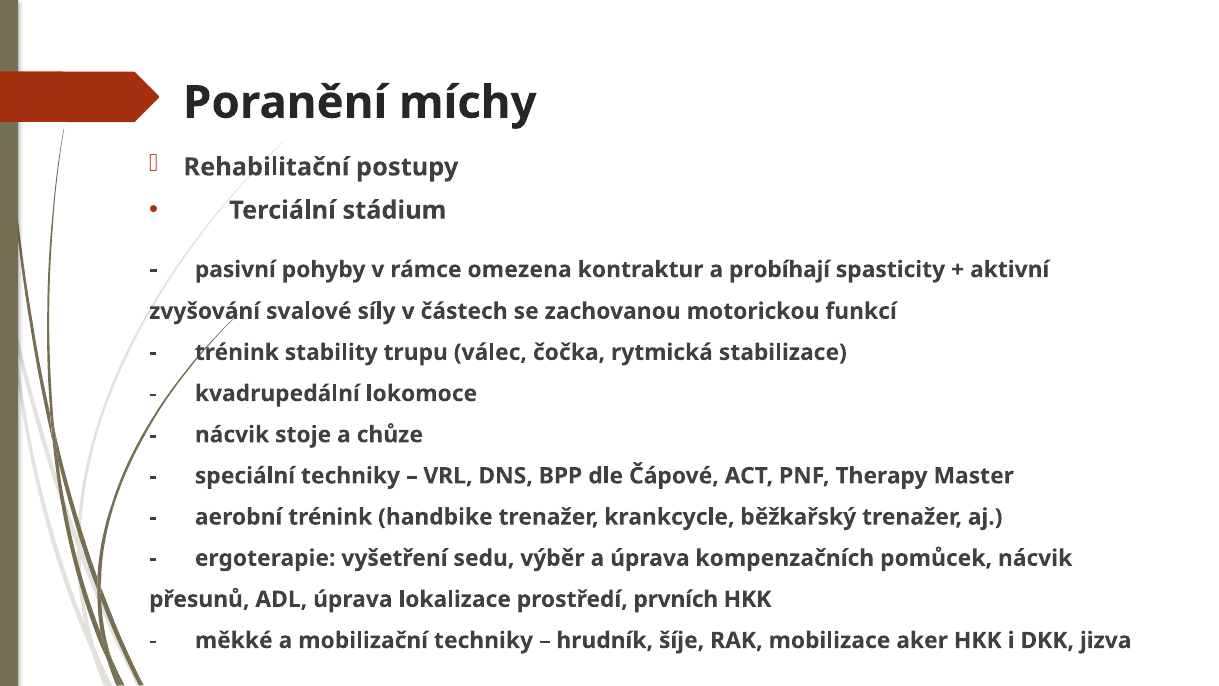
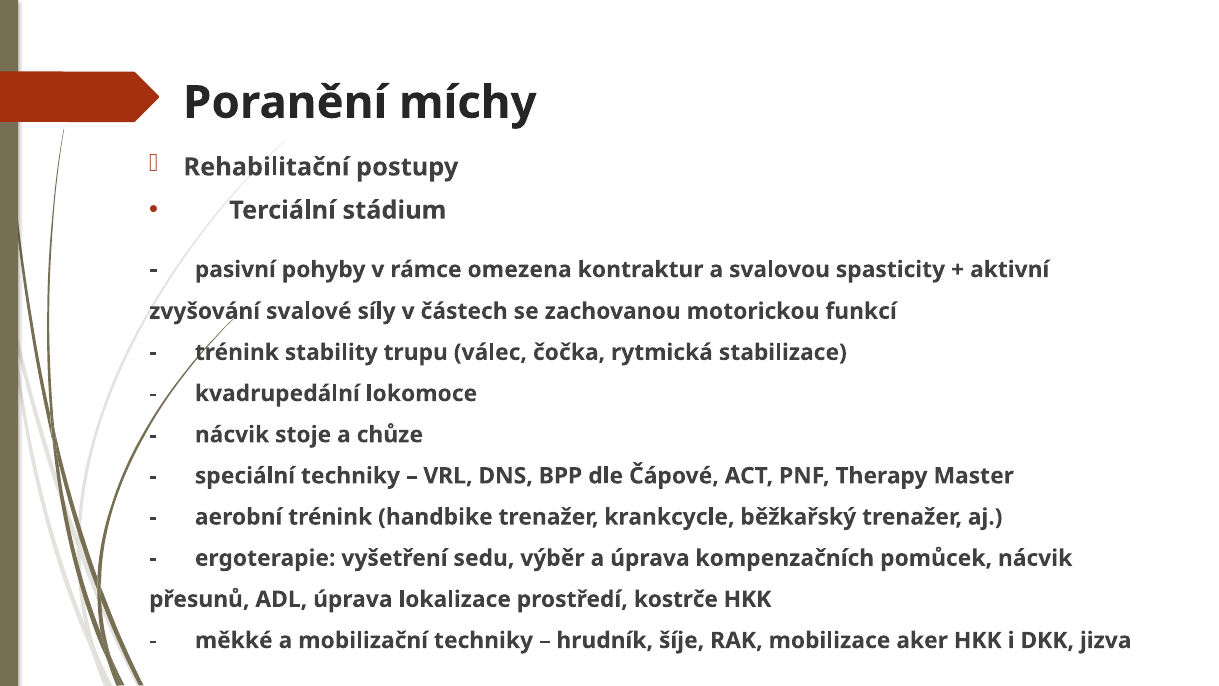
probíhají: probíhají -> svalovou
prvních: prvních -> kostrče
